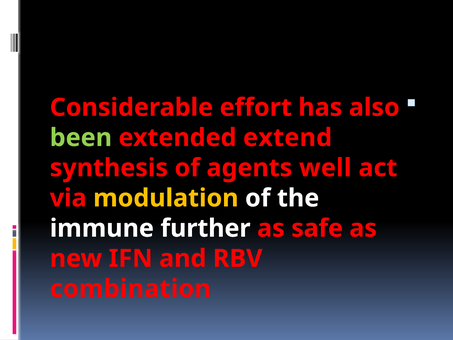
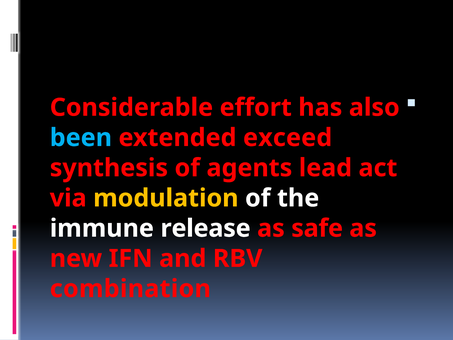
been colour: light green -> light blue
extend: extend -> exceed
well: well -> lead
further: further -> release
